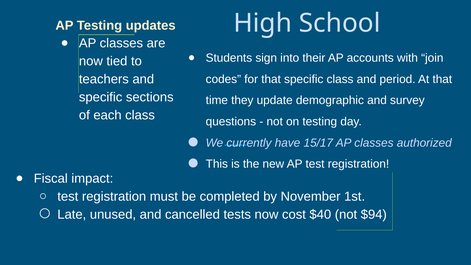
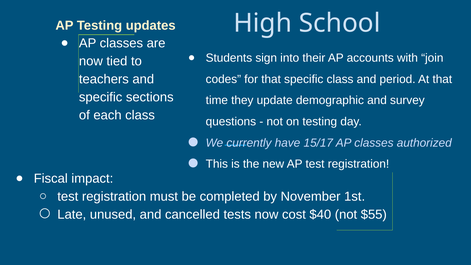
$94: $94 -> $55
